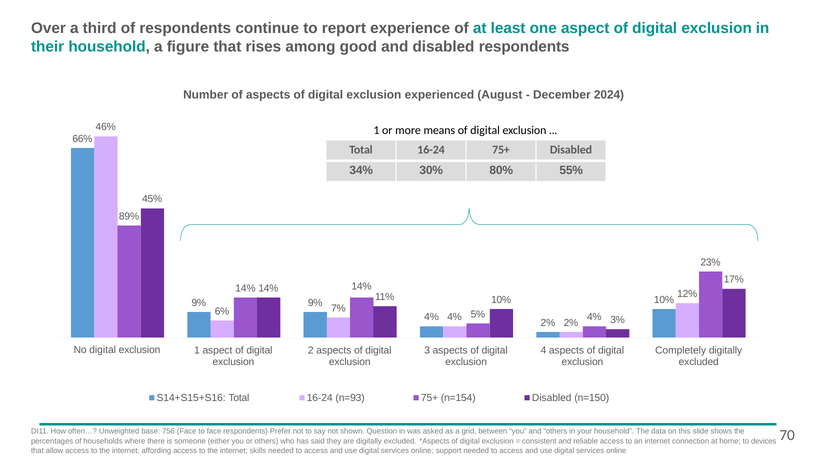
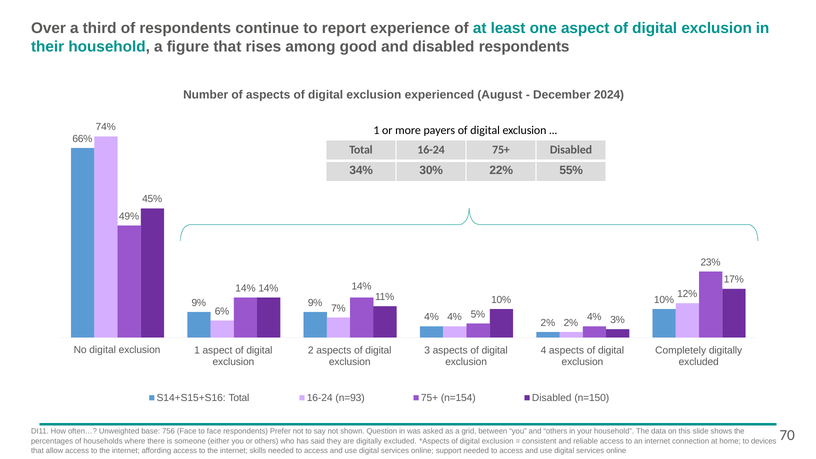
46%: 46% -> 74%
means: means -> payers
80%: 80% -> 22%
89%: 89% -> 49%
